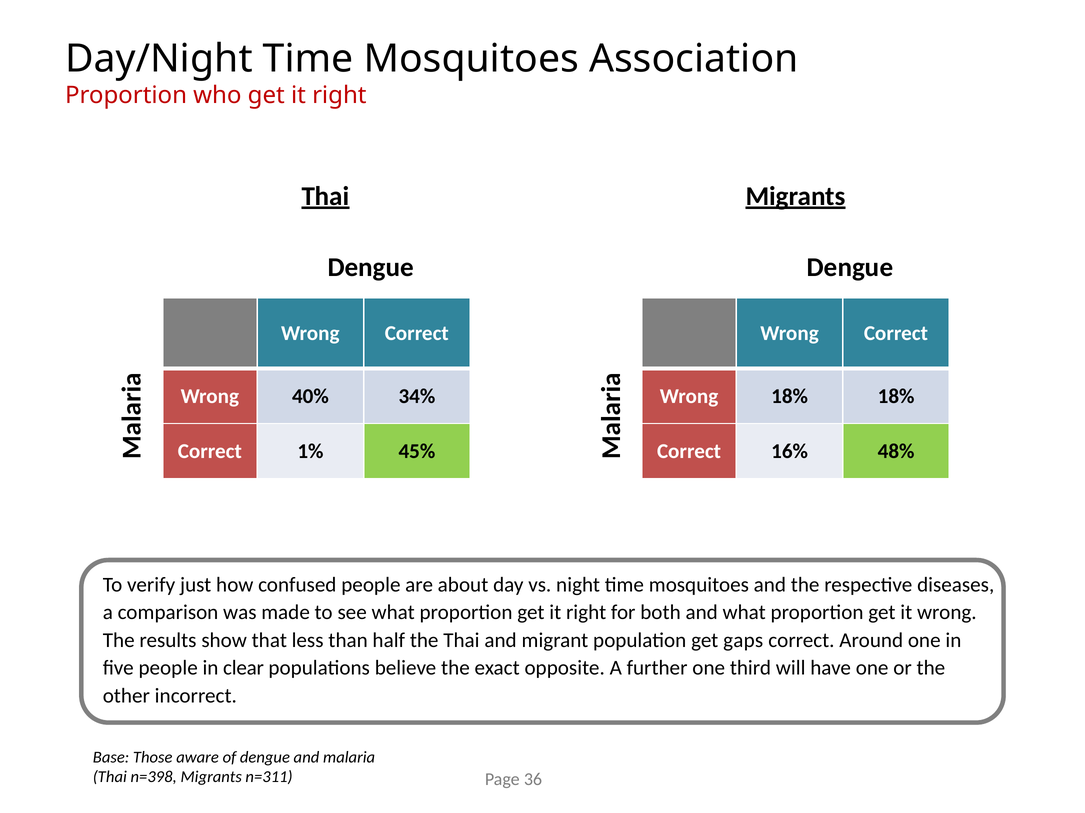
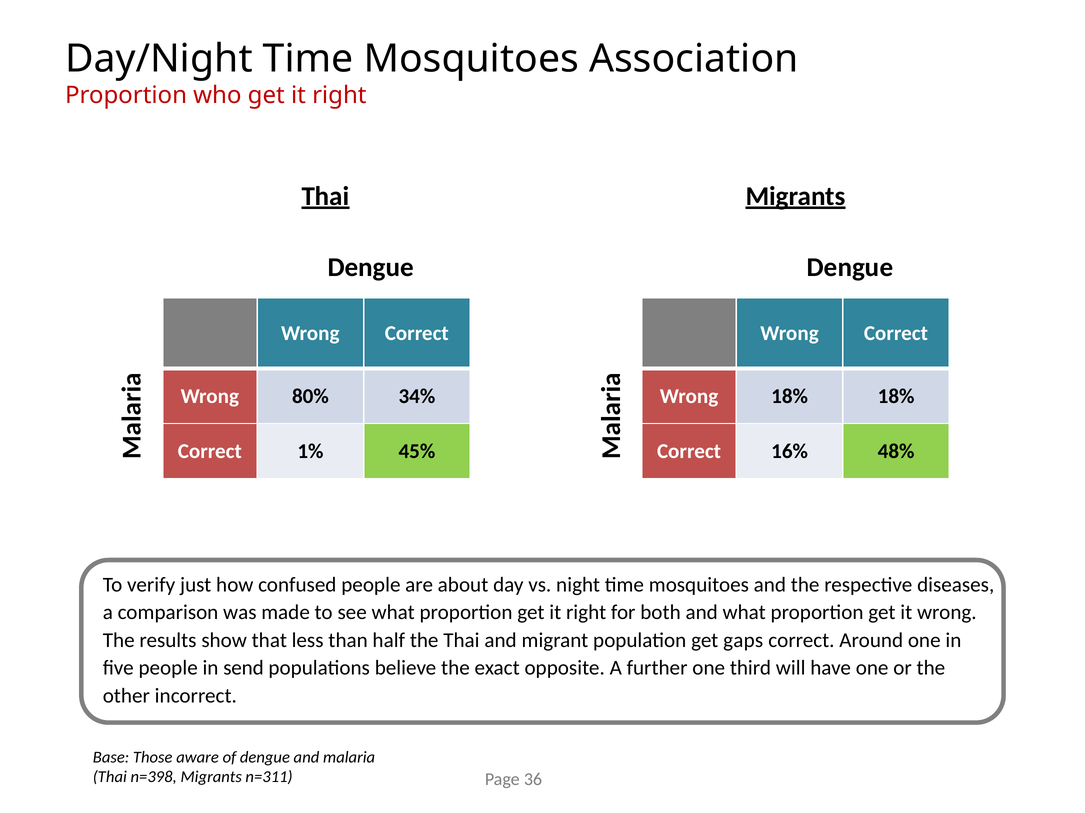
40%: 40% -> 80%
clear: clear -> send
